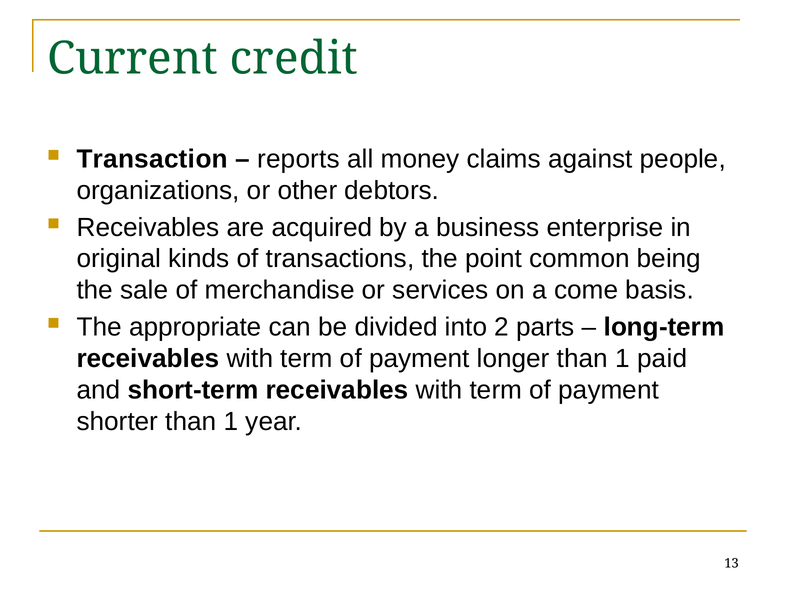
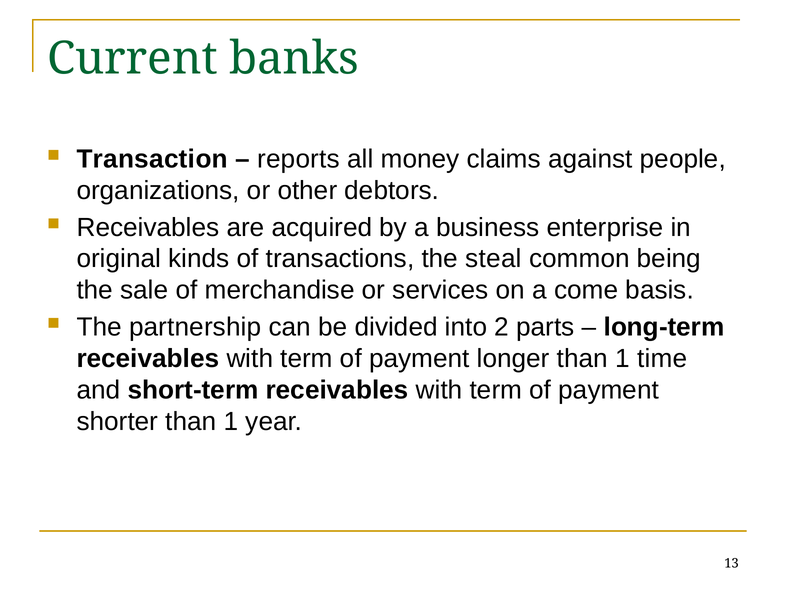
credit: credit -> banks
point: point -> steal
appropriate: appropriate -> partnership
paid: paid -> time
